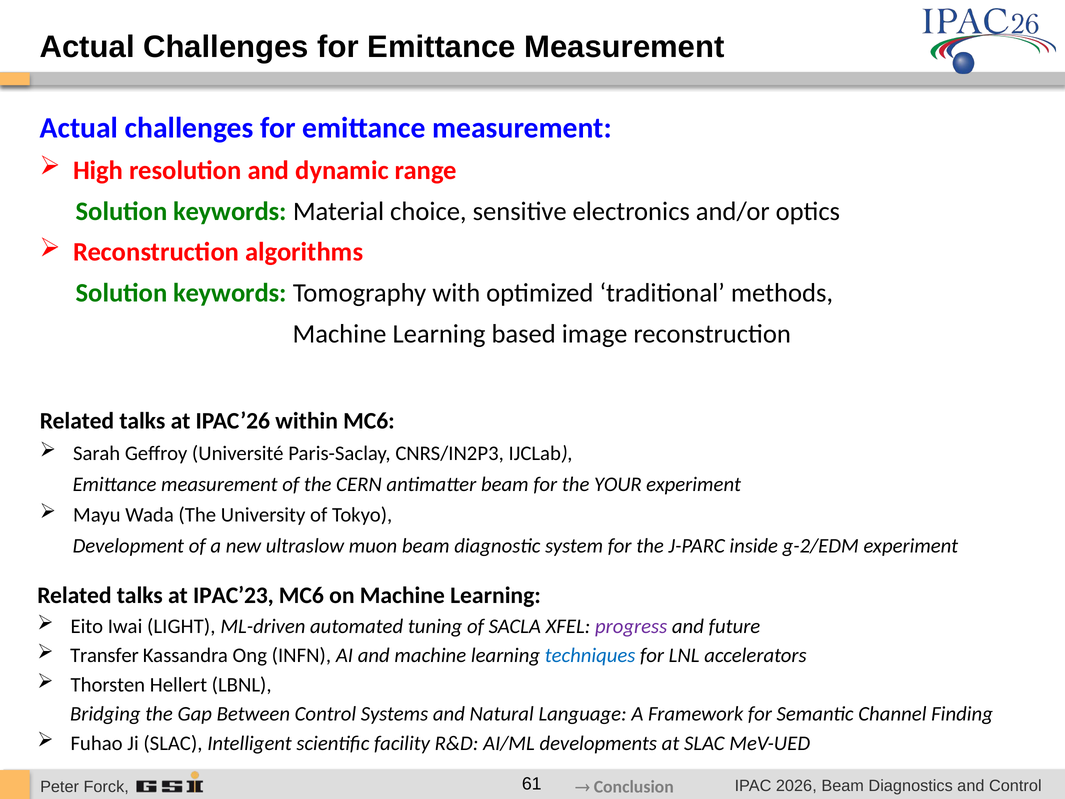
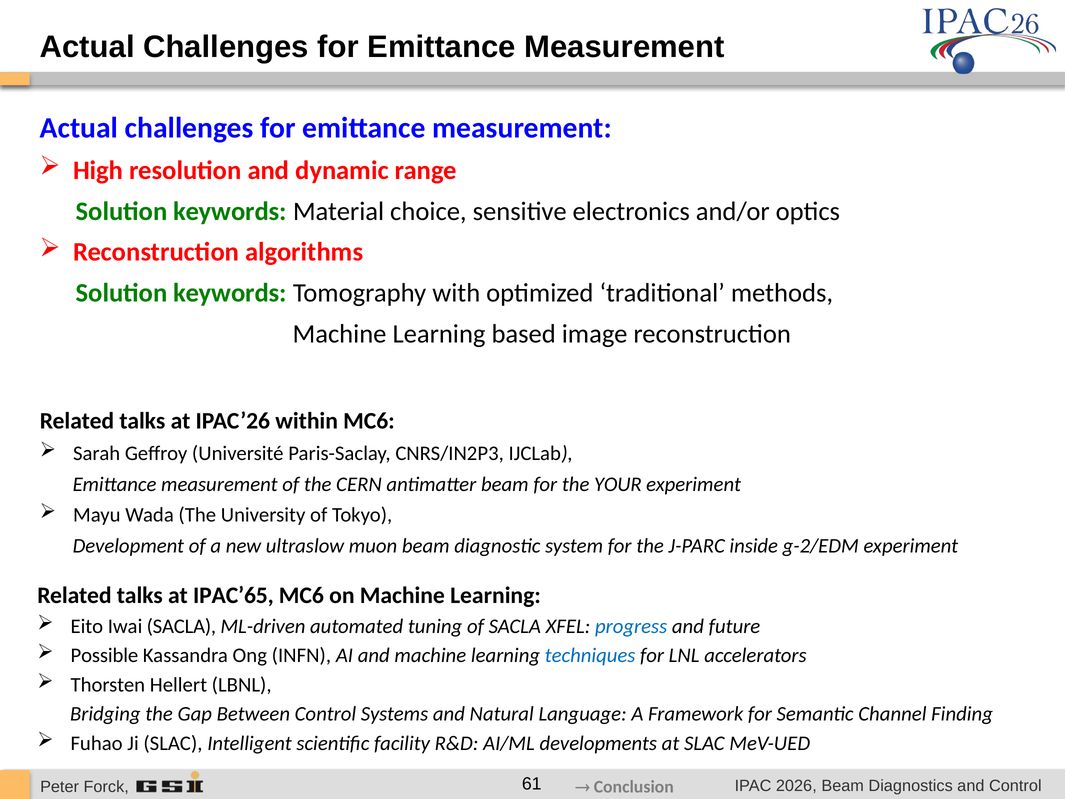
IPAC’23: IPAC’23 -> IPAC’65
Iwai LIGHT: LIGHT -> SACLA
progress colour: purple -> blue
Transfer: Transfer -> Possible
